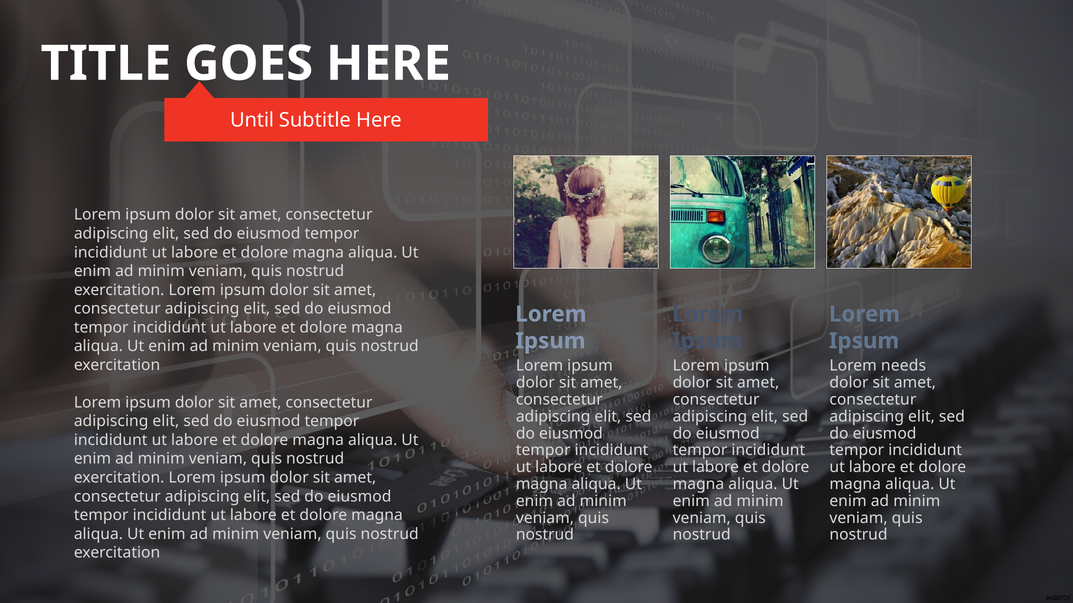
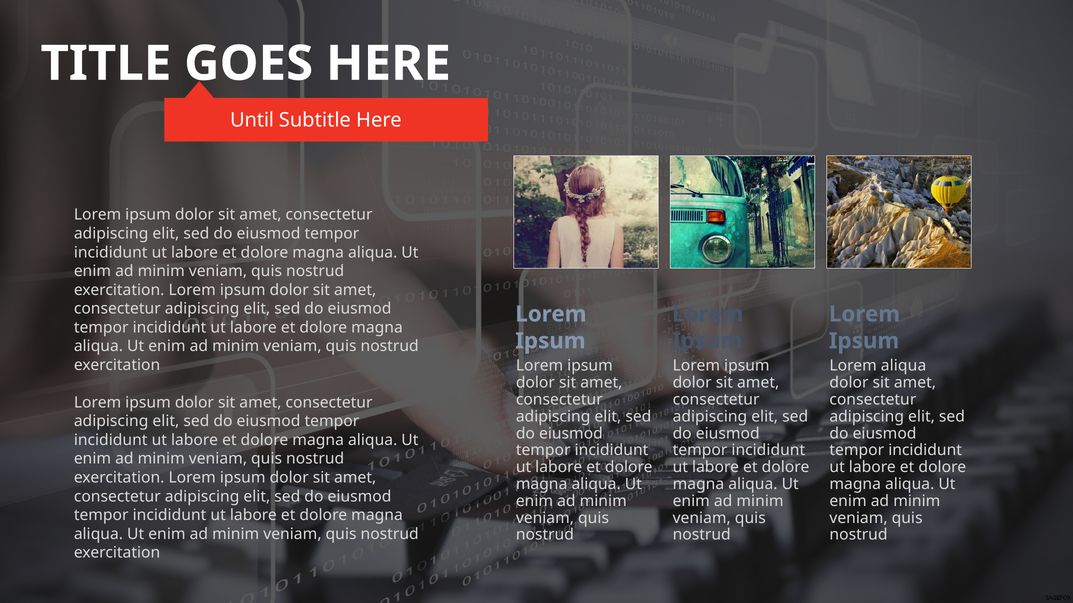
Lorem needs: needs -> aliqua
